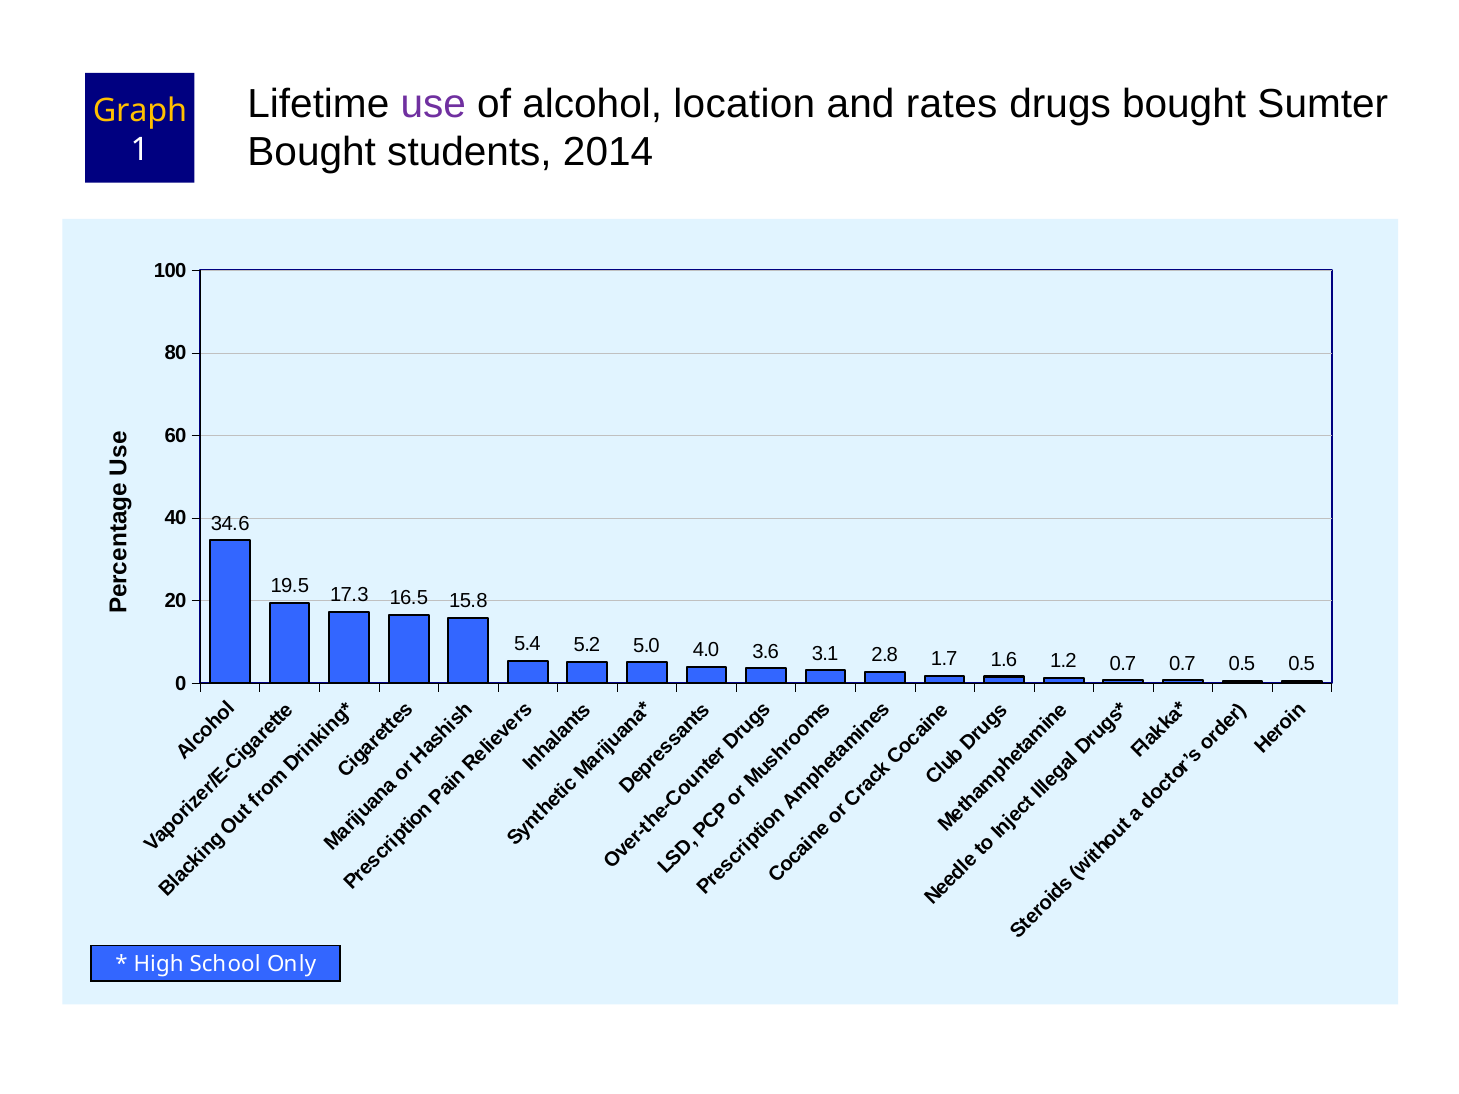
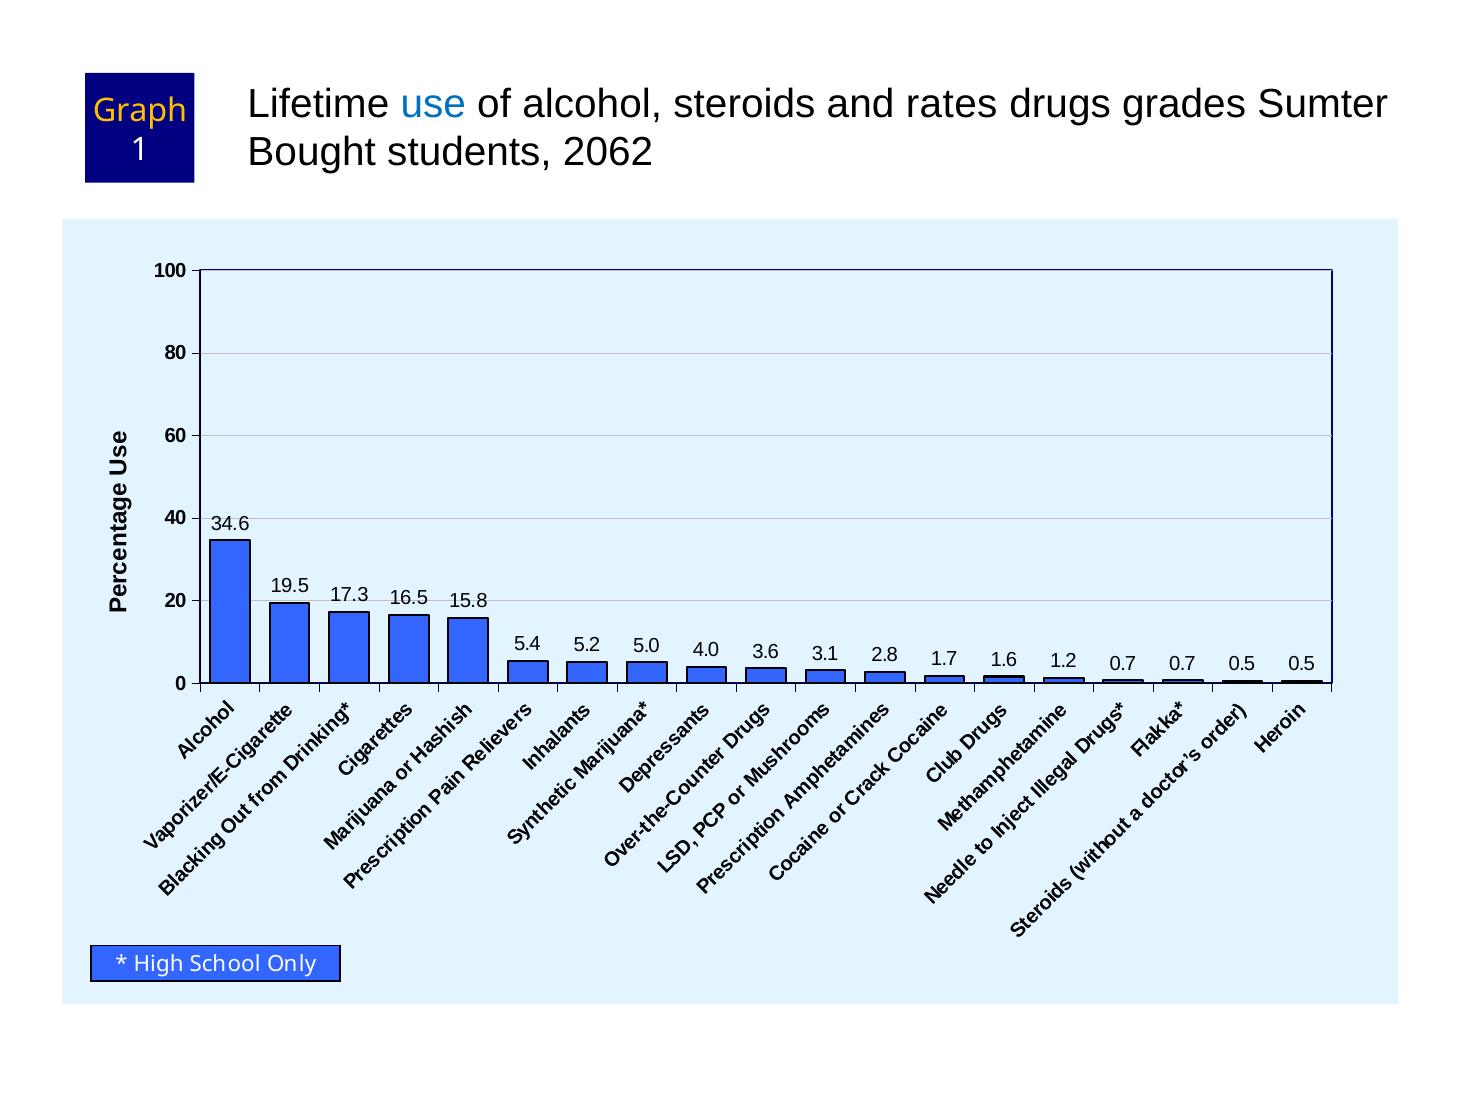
use colour: purple -> blue
location: location -> steroids
drugs bought: bought -> grades
2014: 2014 -> 2062
